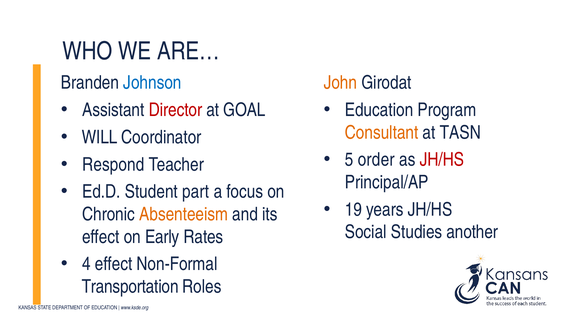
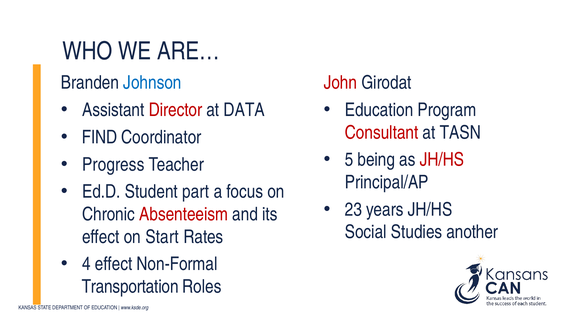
John colour: orange -> red
GOAL: GOAL -> DATA
Consultant colour: orange -> red
WILL: WILL -> FIND
order: order -> being
Respond: Respond -> Progress
19: 19 -> 23
Absenteeism colour: orange -> red
Early: Early -> Start
